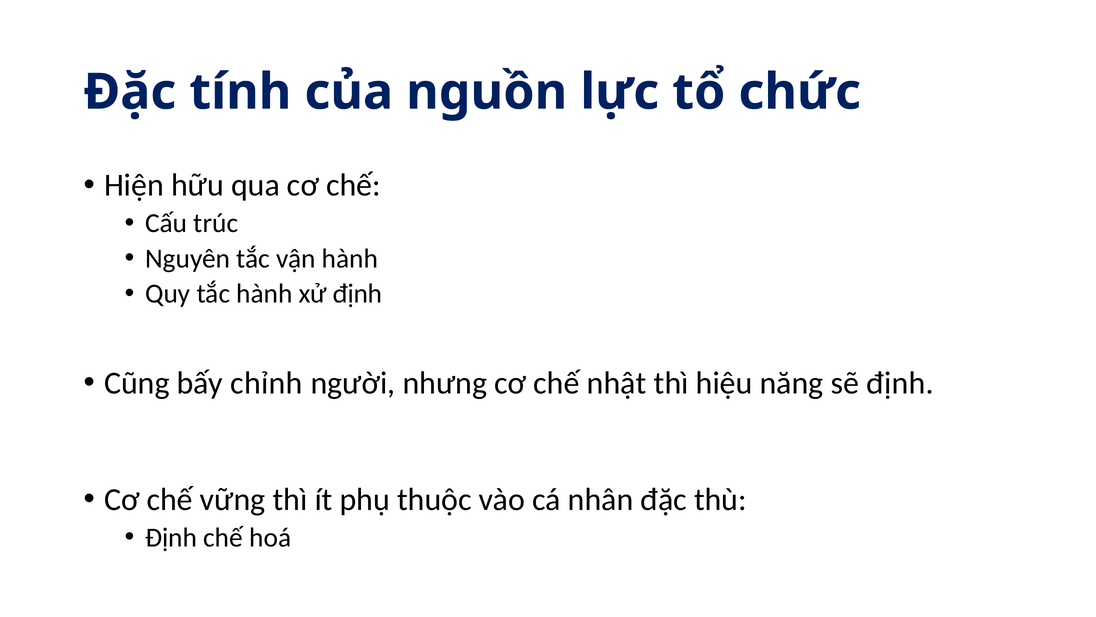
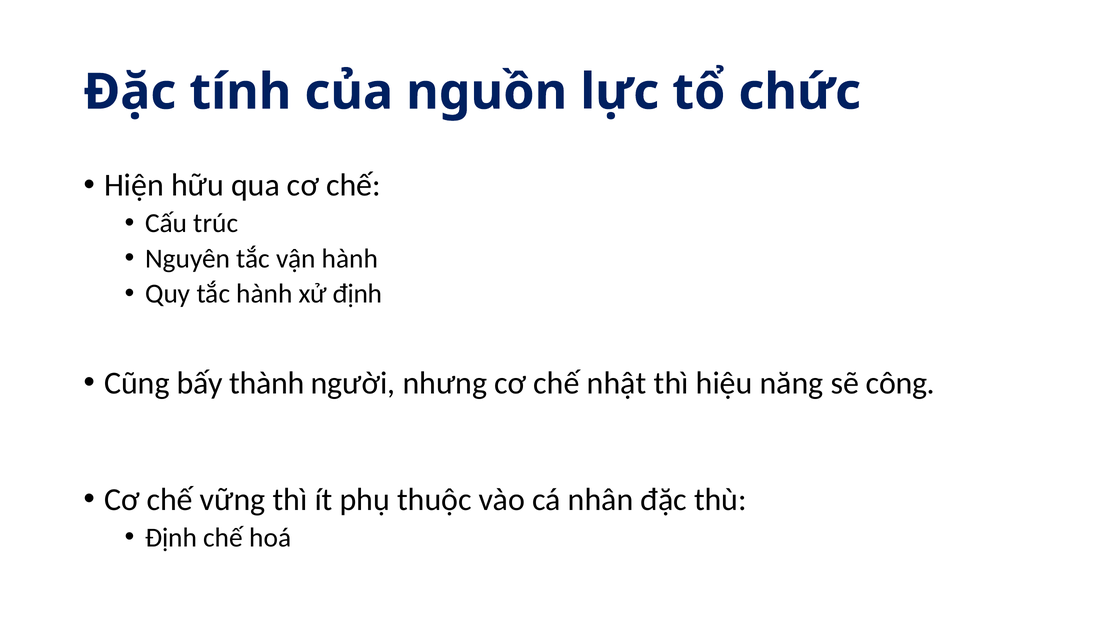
chỉnh: chỉnh -> thành
sẽ định: định -> công
